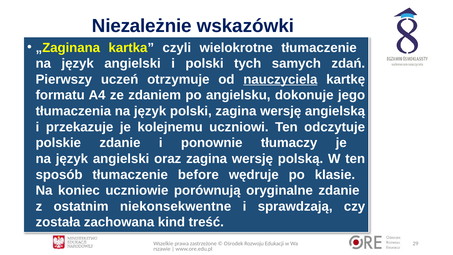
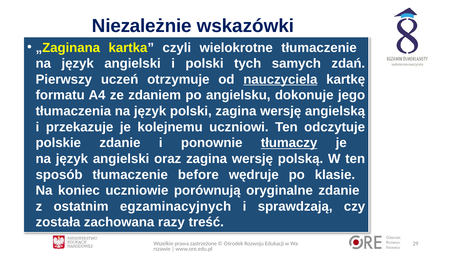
tłumaczy underline: none -> present
niekonsekwentne: niekonsekwentne -> egzaminacyjnych
kind: kind -> razy
